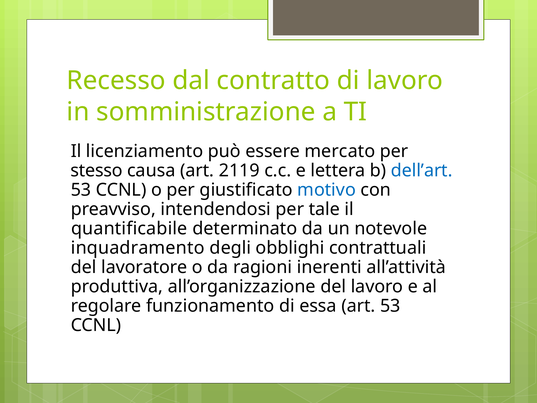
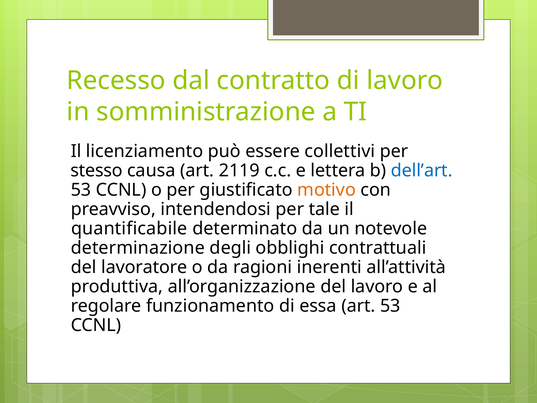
mercato: mercato -> collettivi
motivo colour: blue -> orange
inquadramento: inquadramento -> determinazione
